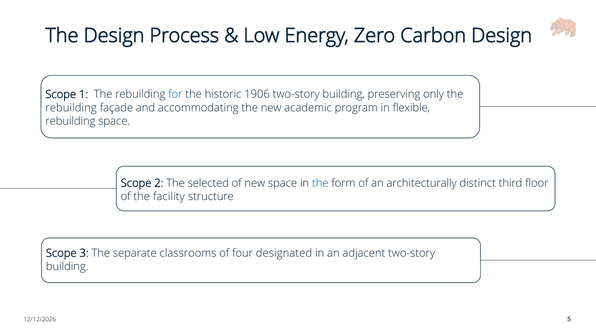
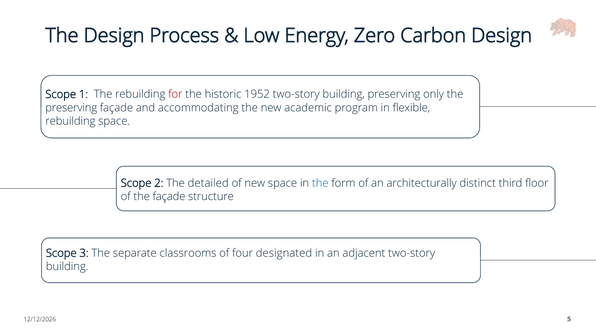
for colour: blue -> red
1906: 1906 -> 1952
rebuilding at (71, 108): rebuilding -> preserving
selected: selected -> detailed
the facility: facility -> façade
